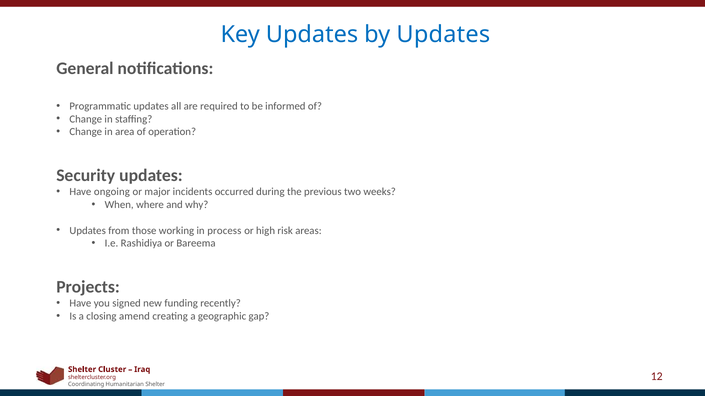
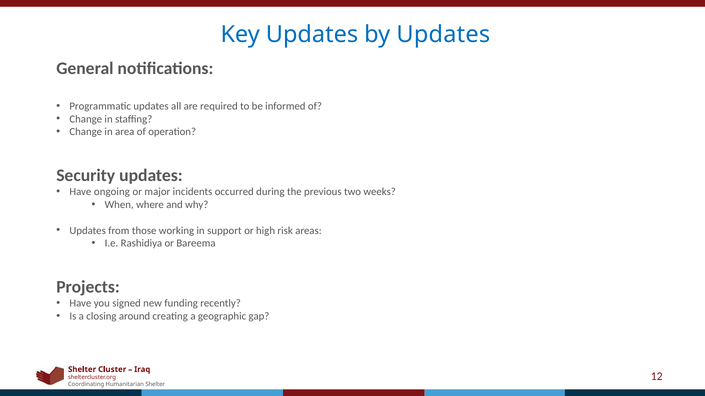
process: process -> support
amend: amend -> around
